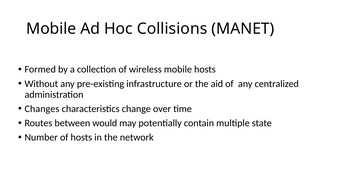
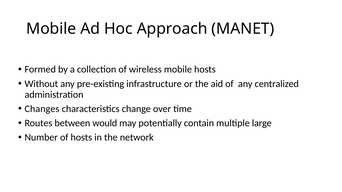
Collisions: Collisions -> Approach
state: state -> large
